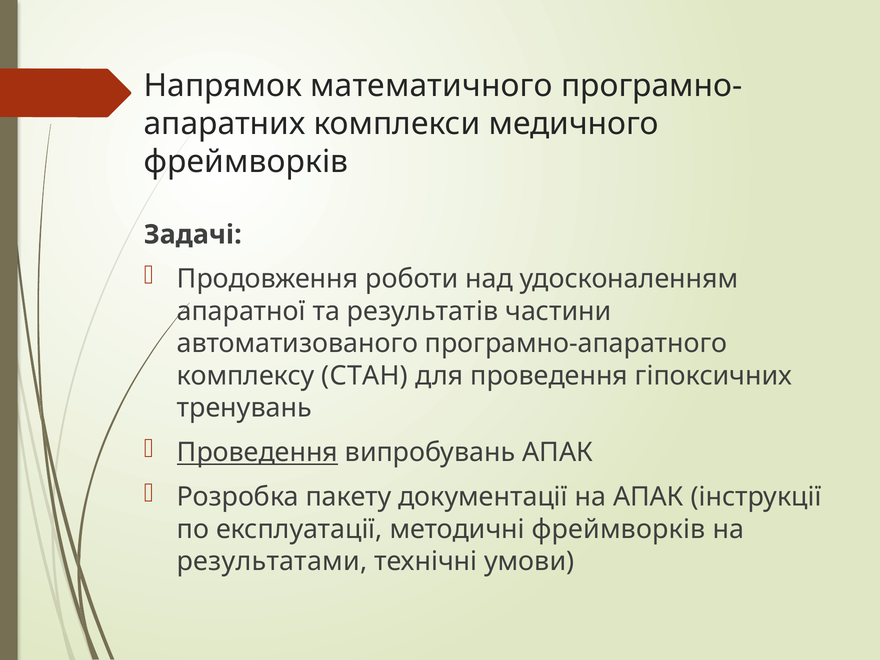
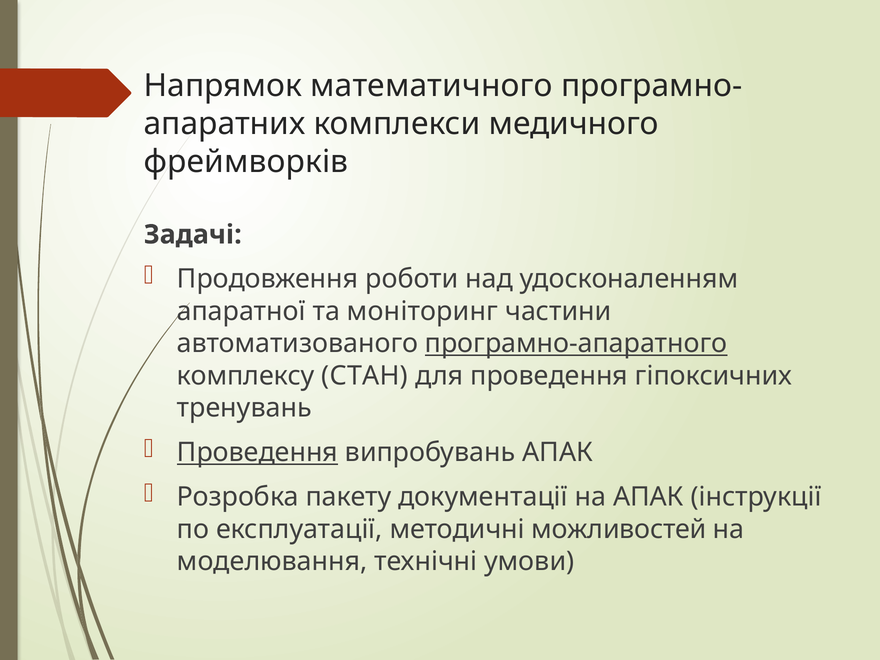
результатів: результатів -> моніторинг
програмно-апаратного underline: none -> present
методичні фреймворків: фреймворків -> можливостей
результатами: результатами -> моделювання
